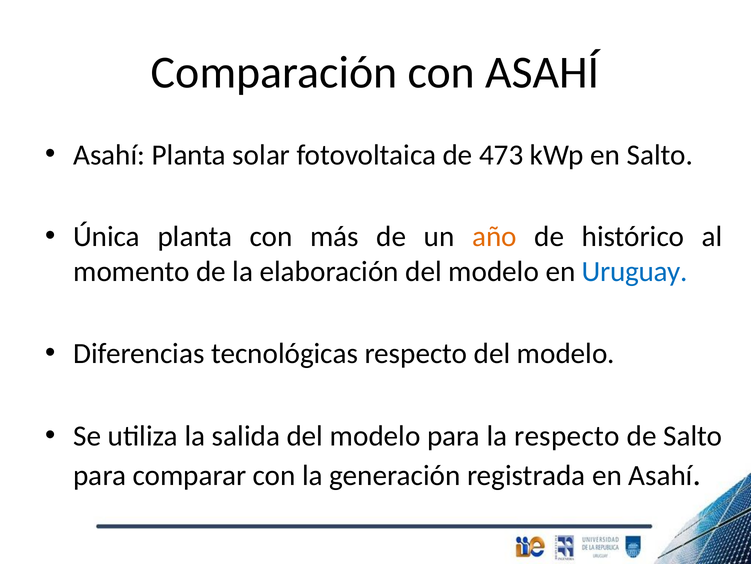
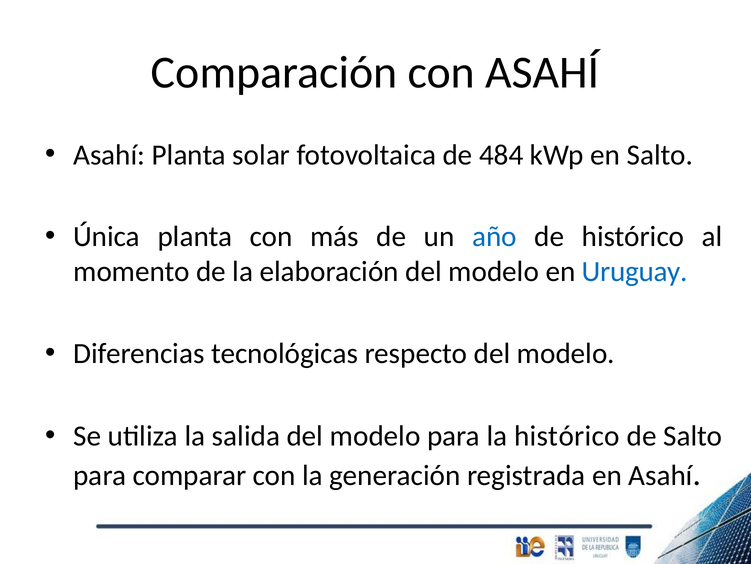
473: 473 -> 484
año colour: orange -> blue
la respecto: respecto -> histórico
